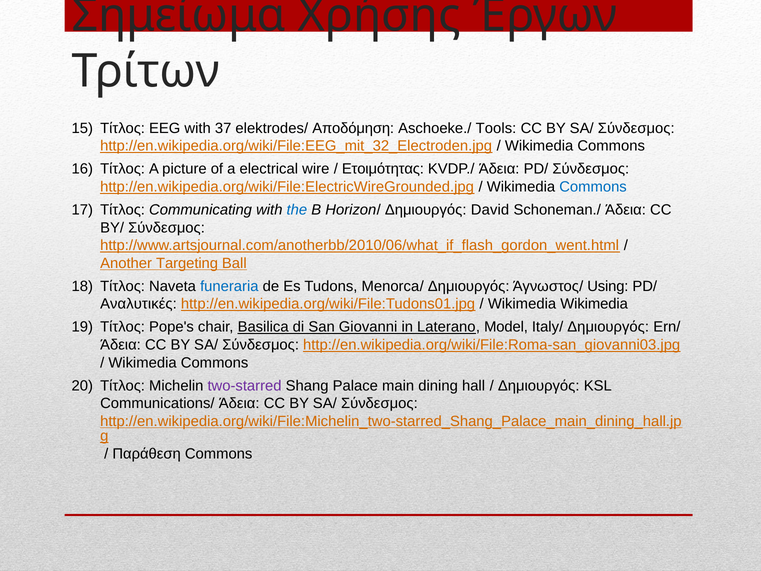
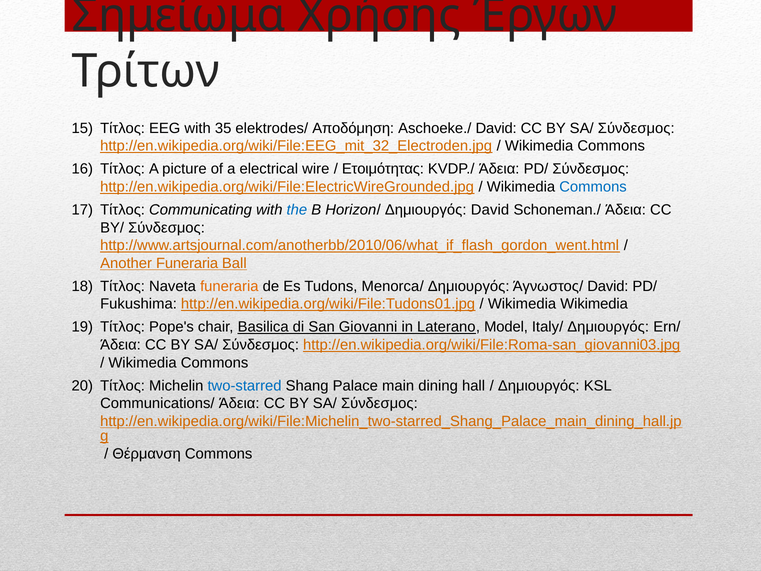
37: 37 -> 35
Aschoeke./ Tools: Tools -> David
Another Targeting: Targeting -> Funeraria
funeraria at (229, 286) colour: blue -> orange
Άγνωστος/ Using: Using -> David
Αναλυτικές: Αναλυτικές -> Fukushima
two-starred colour: purple -> blue
Παράθεση: Παράθεση -> Θέρμανση
